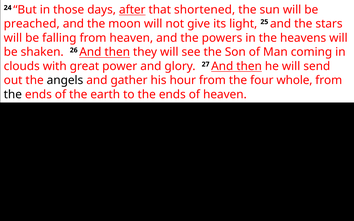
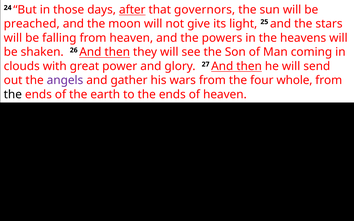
shortened: shortened -> governors
angels colour: black -> purple
hour: hour -> wars
